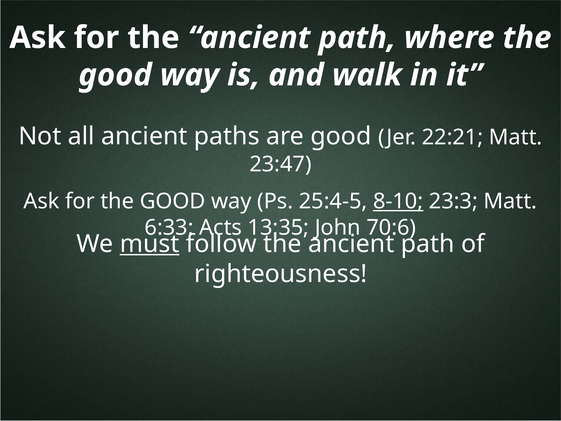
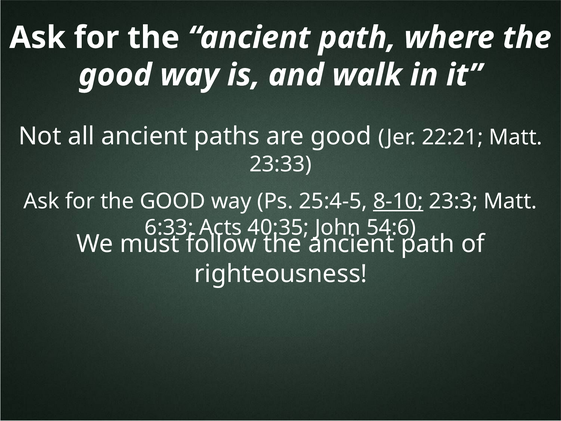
23:47: 23:47 -> 23:33
13:35: 13:35 -> 40:35
70:6: 70:6 -> 54:6
must underline: present -> none
